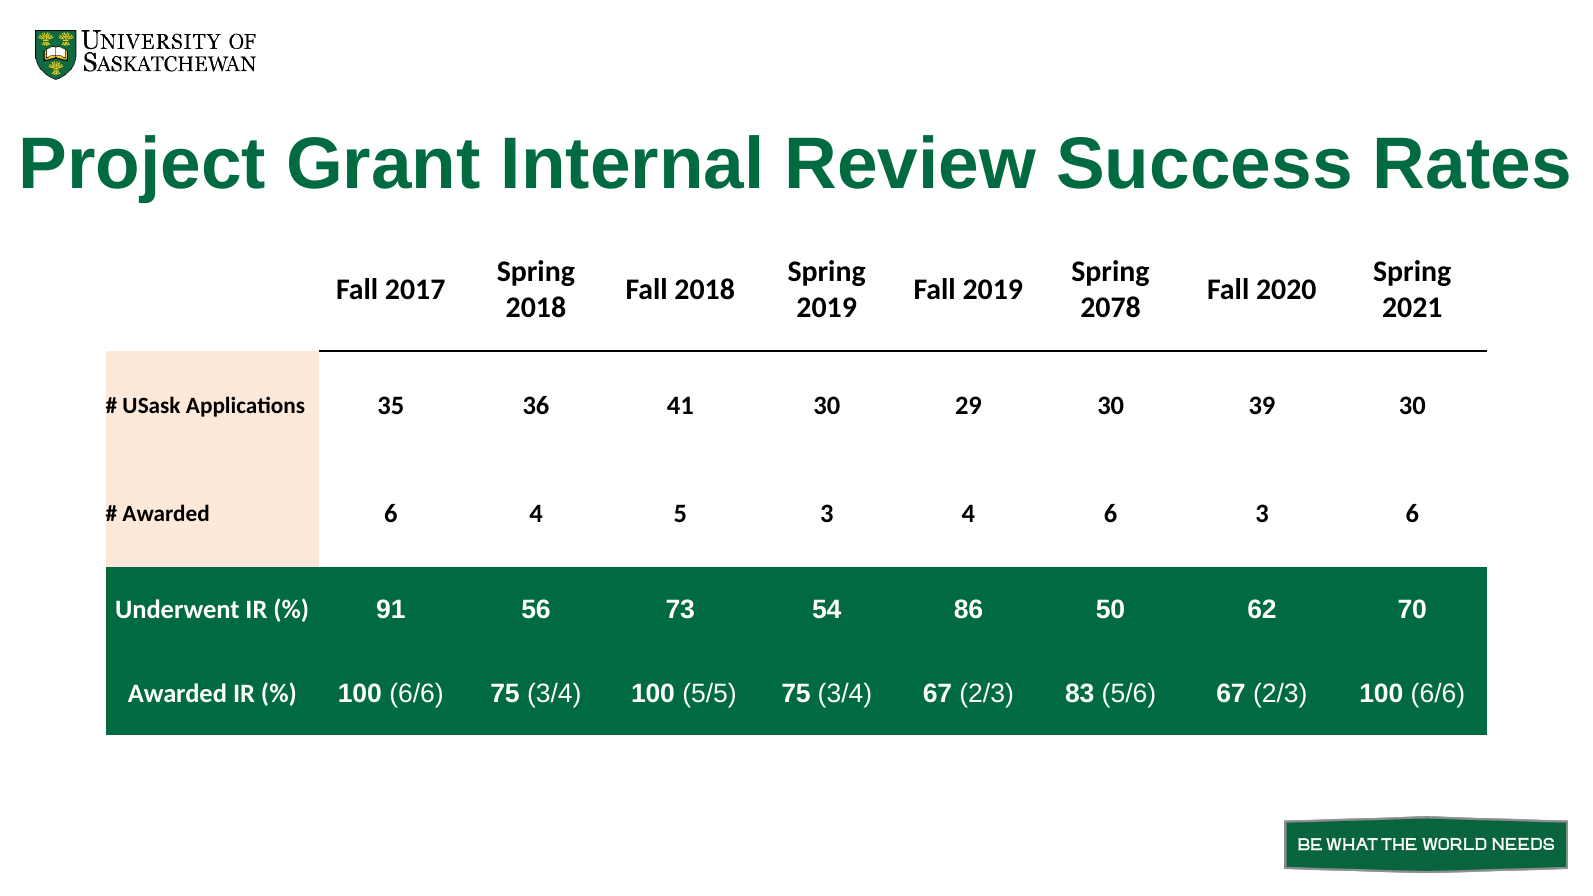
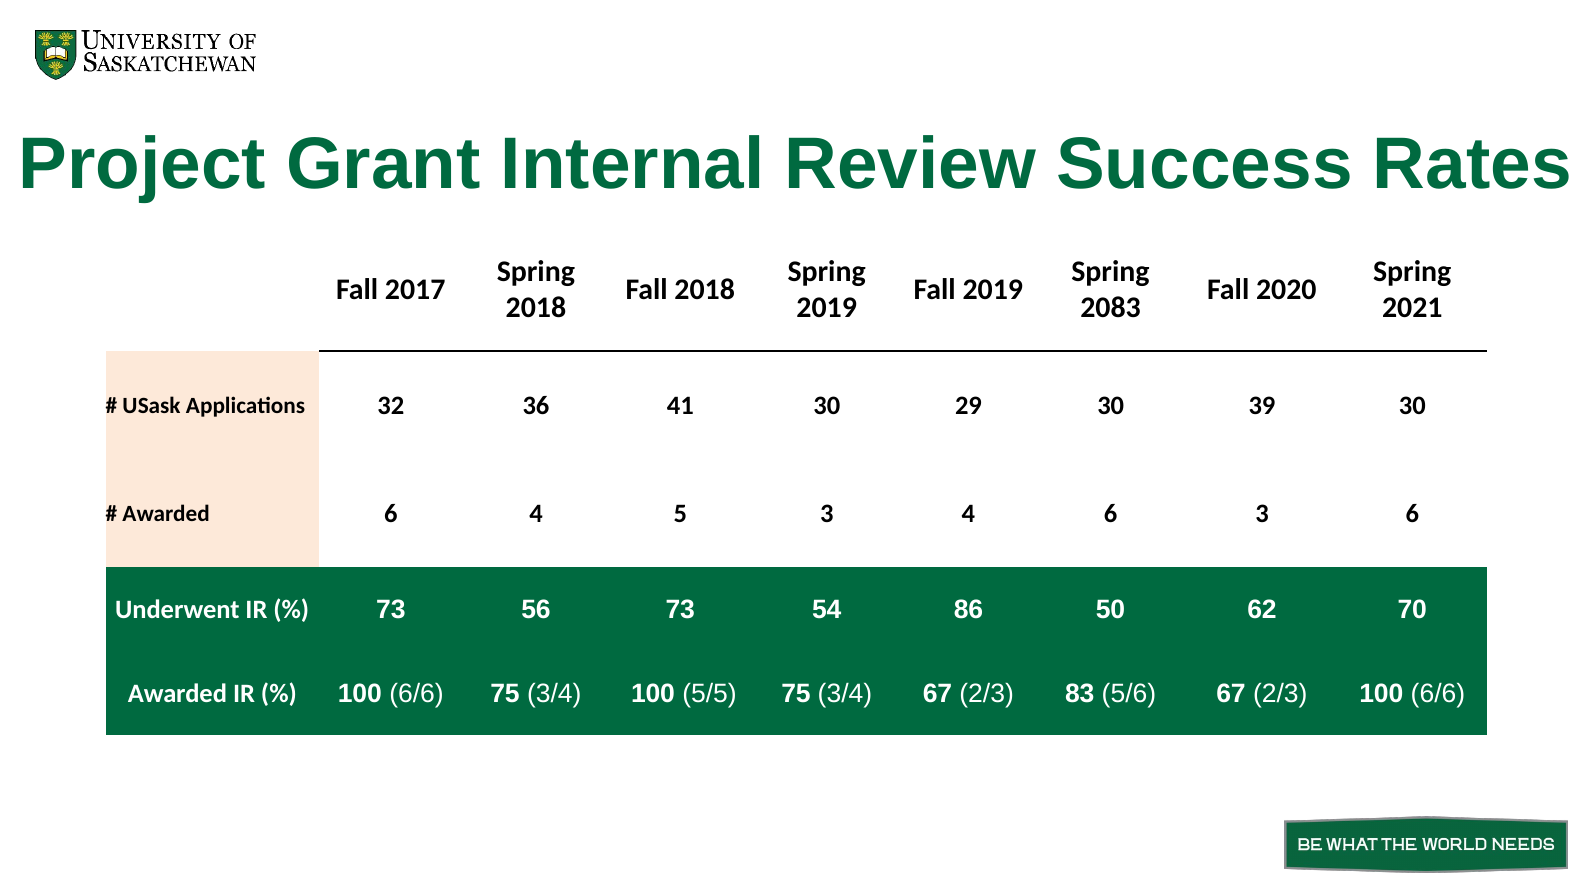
2078: 2078 -> 2083
35: 35 -> 32
91 at (391, 610): 91 -> 73
